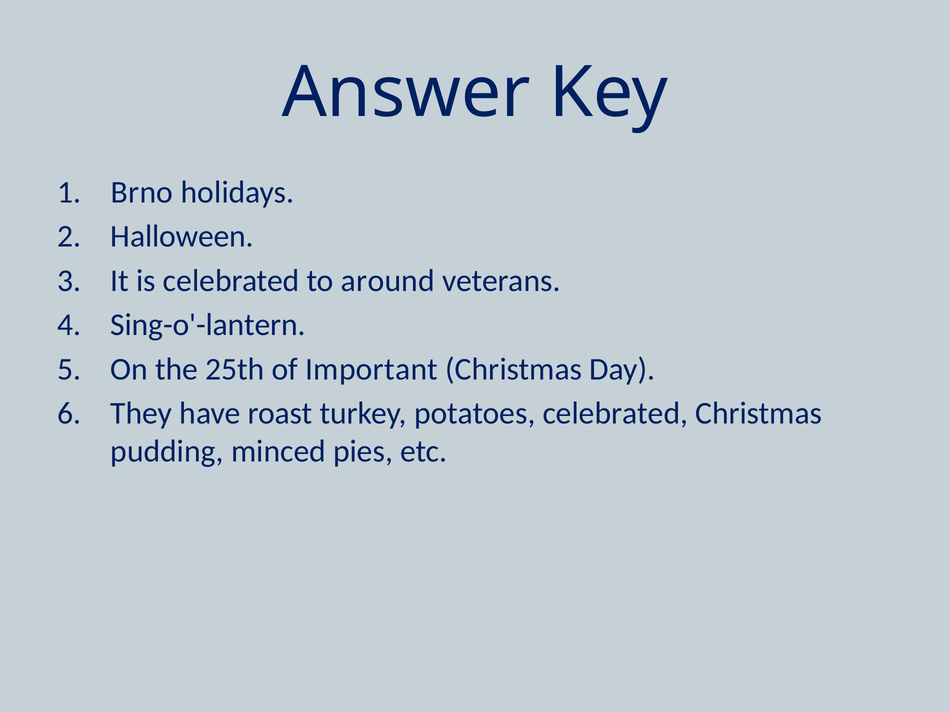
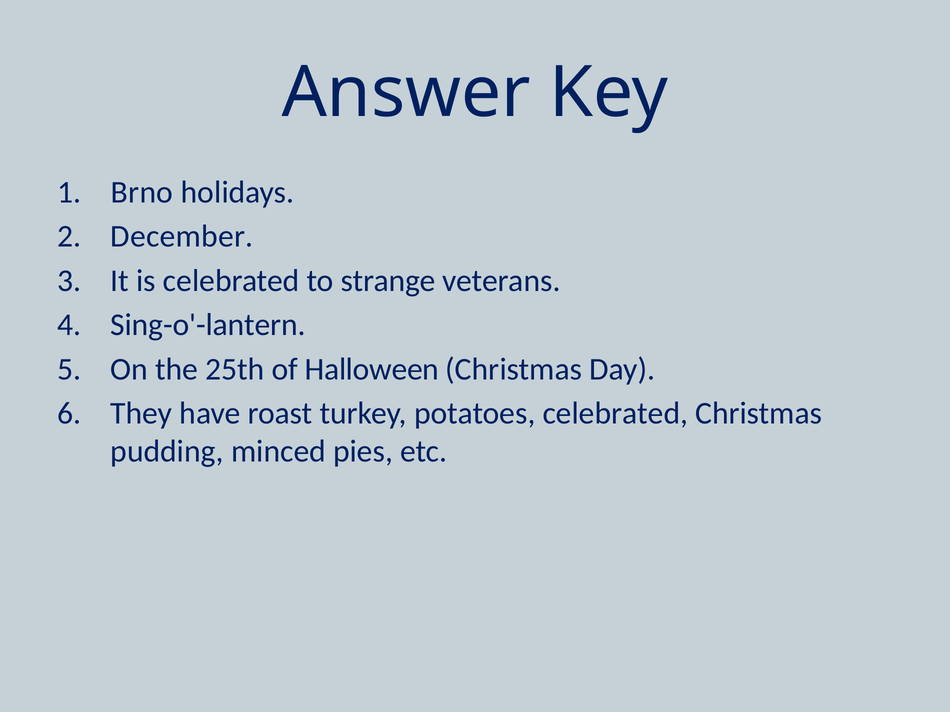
Halloween: Halloween -> December
around: around -> strange
Important: Important -> Halloween
